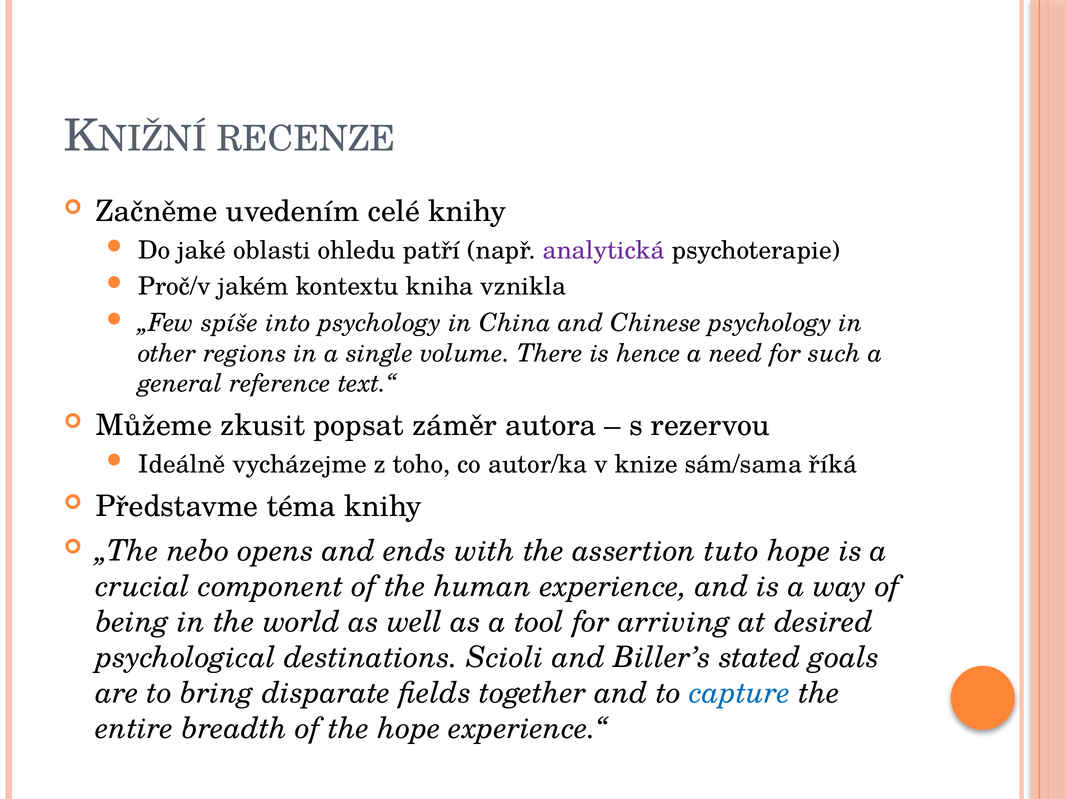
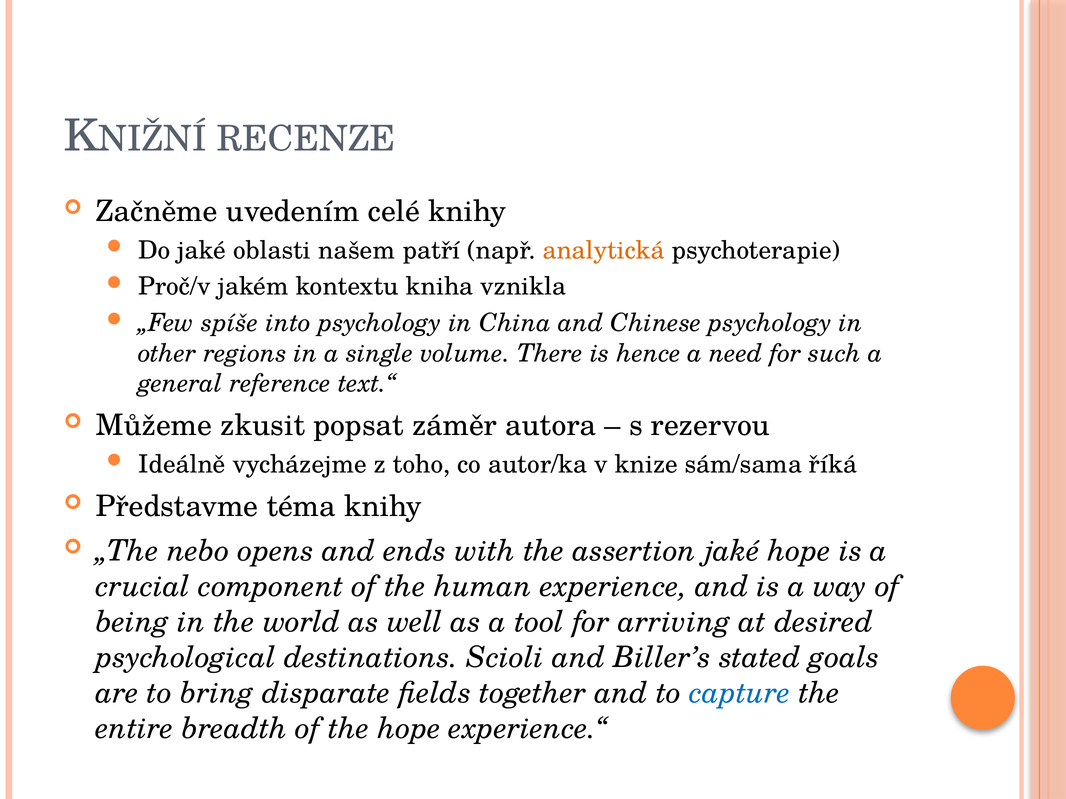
ohledu: ohledu -> našem
analytická colour: purple -> orange
assertion tuto: tuto -> jaké
